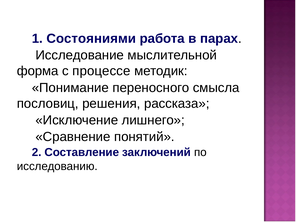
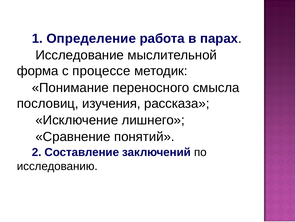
Состояниями: Состояниями -> Определение
решения: решения -> изучения
